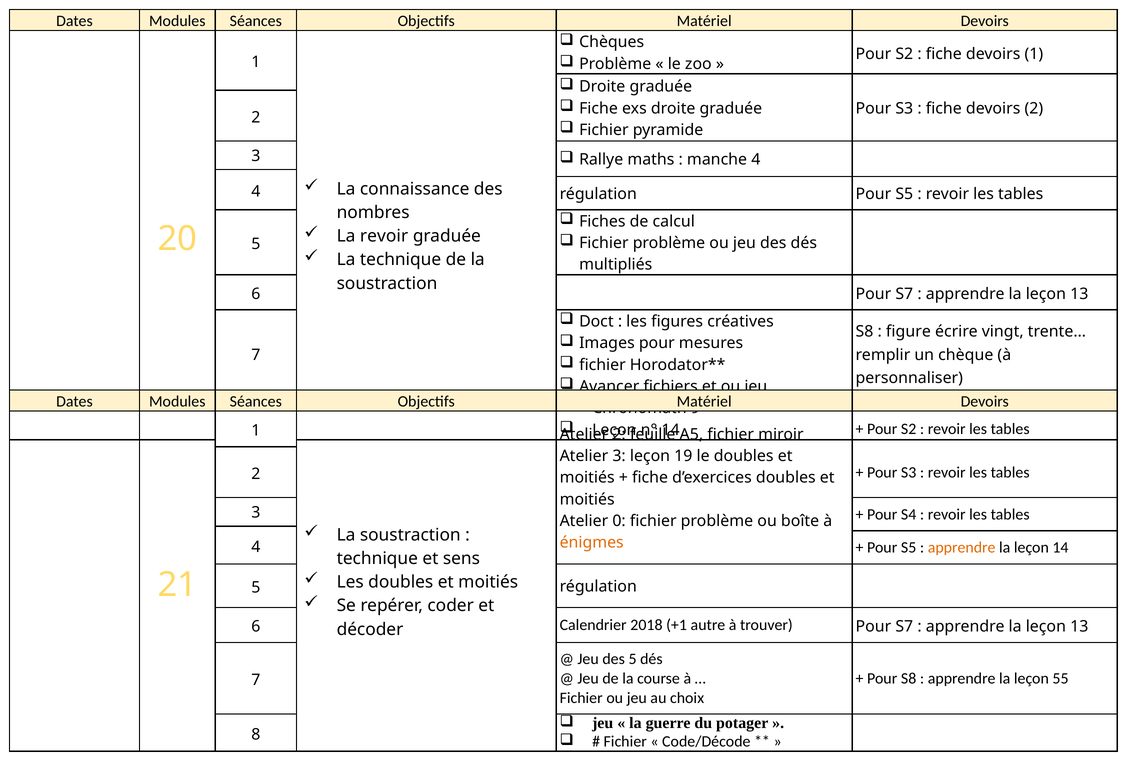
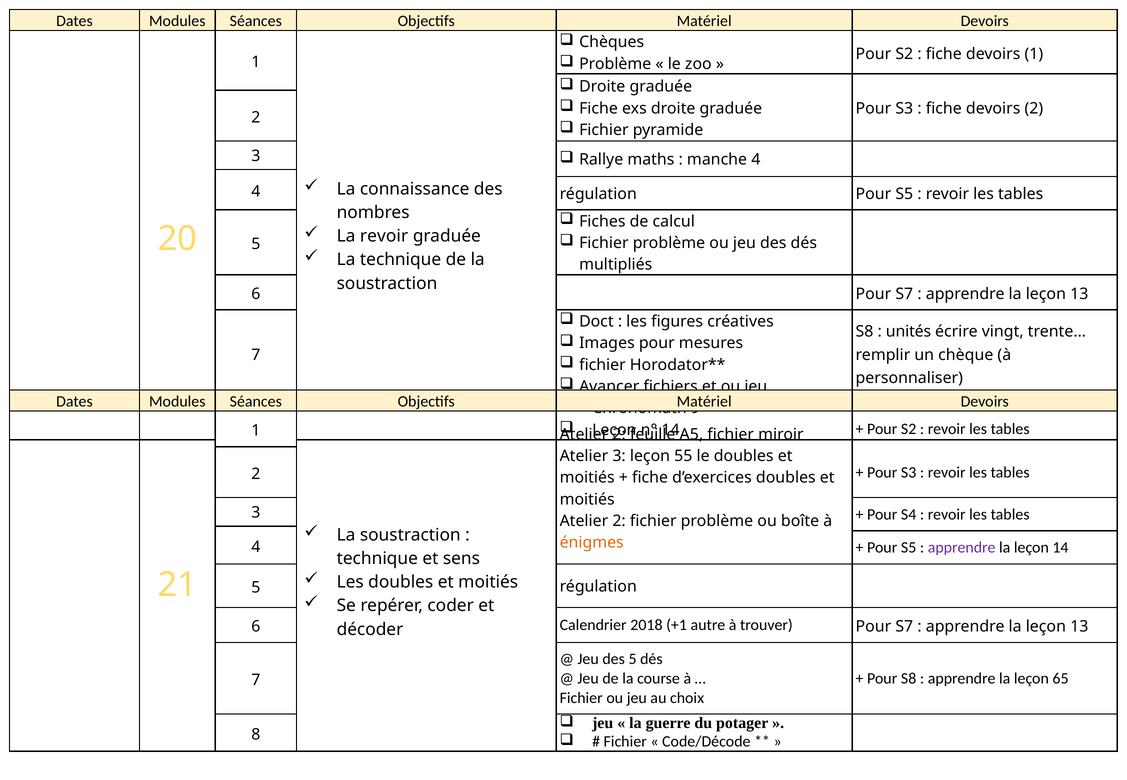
figure: figure -> unités
19: 19 -> 55
0 at (619, 521): 0 -> 2
apprendre at (962, 548) colour: orange -> purple
55: 55 -> 65
